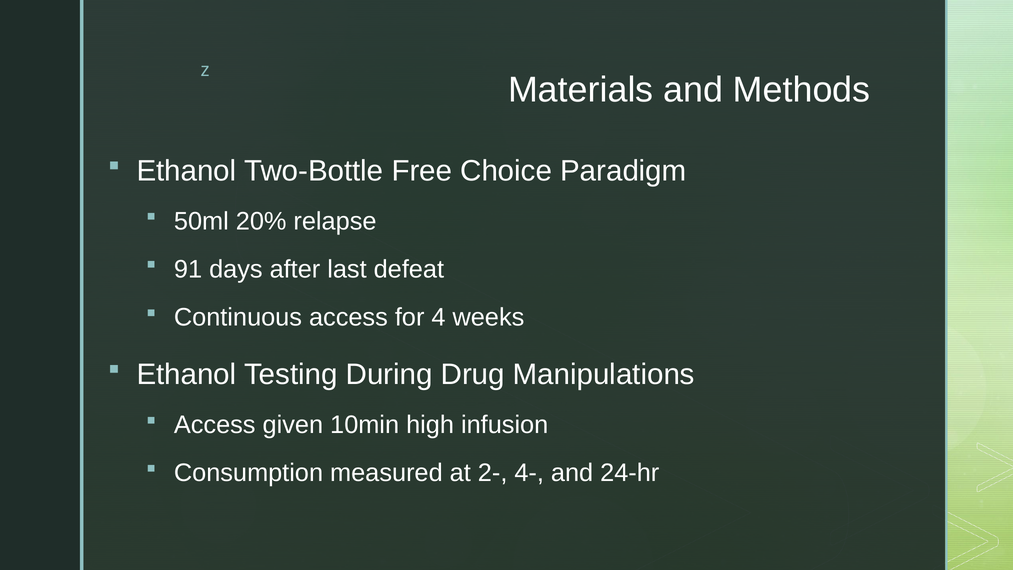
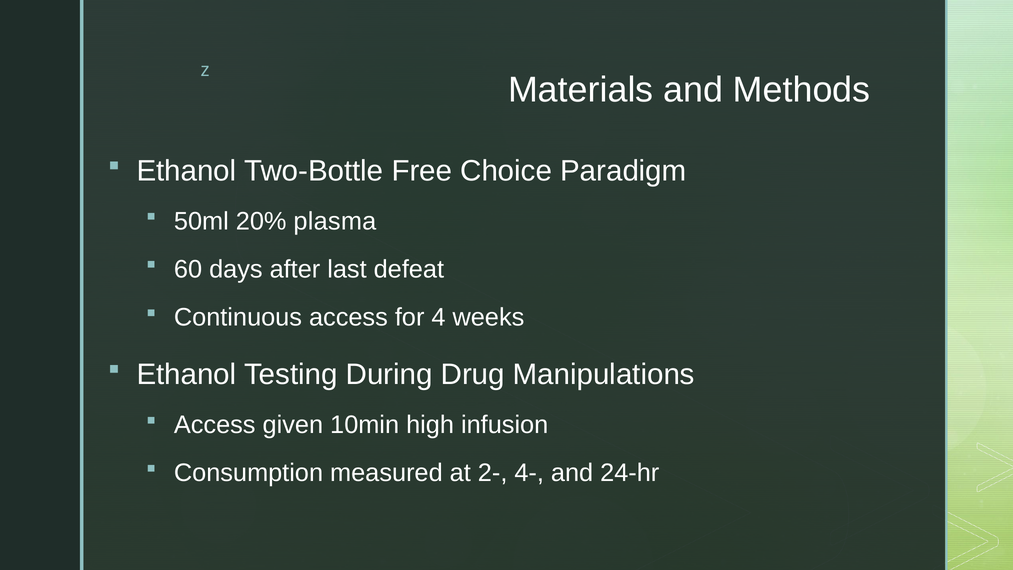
relapse: relapse -> plasma
91: 91 -> 60
